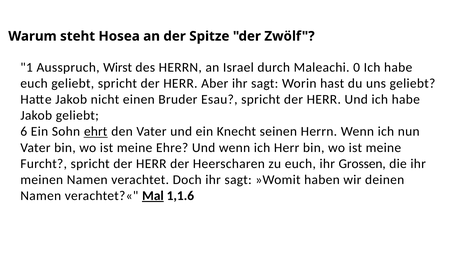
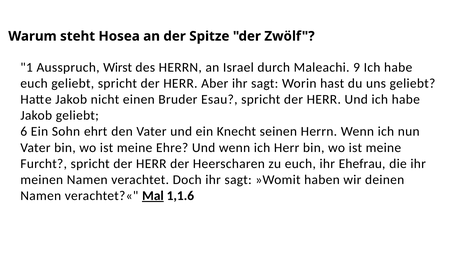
0: 0 -> 9
ehrt underline: present -> none
Grossen: Grossen -> Ehefrau
